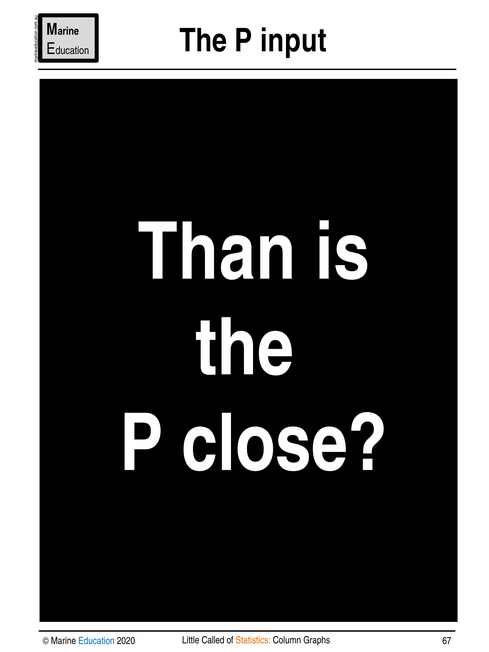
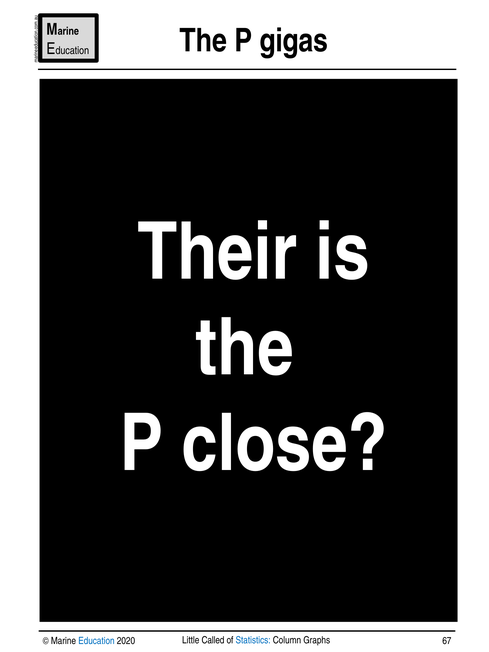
input: input -> gigas
Than: Than -> Their
Statistics colour: orange -> blue
